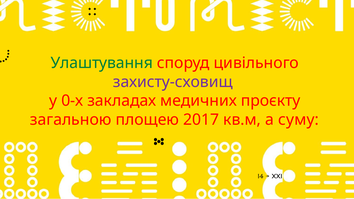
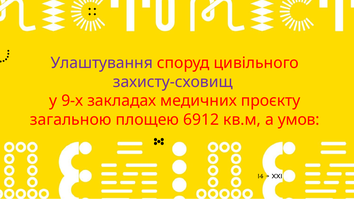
Улаштування colour: green -> purple
0-х: 0-х -> 9-х
2017: 2017 -> 6912
суму: суму -> умов
